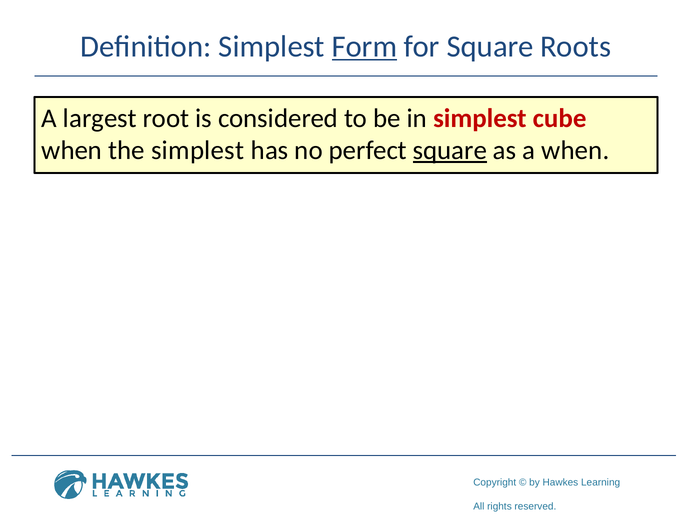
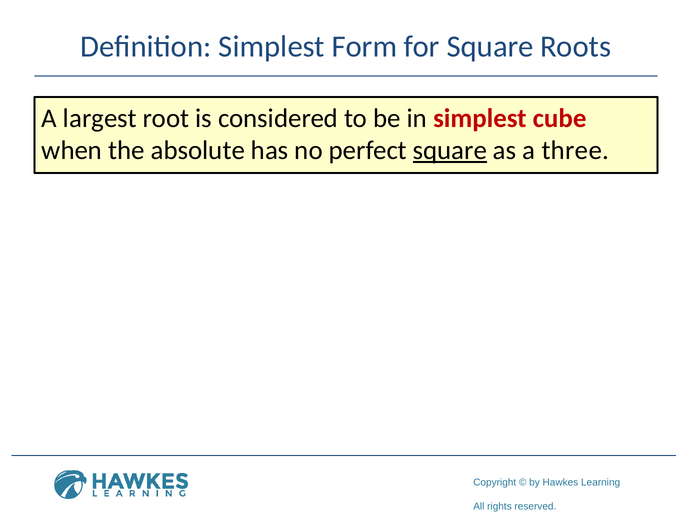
Form underline: present -> none
the simplest: simplest -> absolute
a when: when -> three
